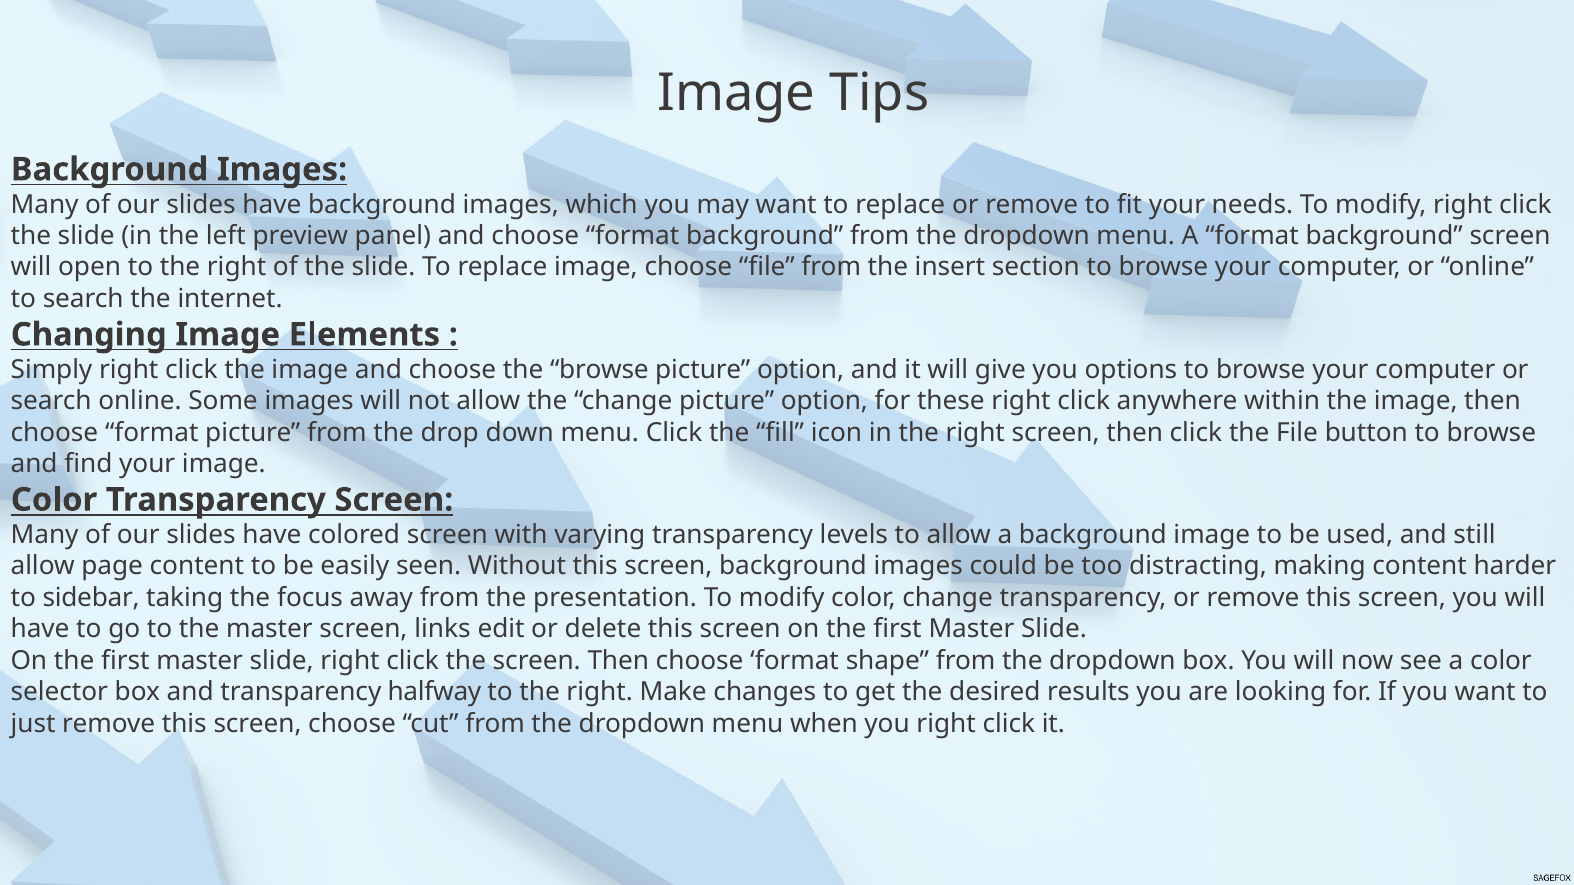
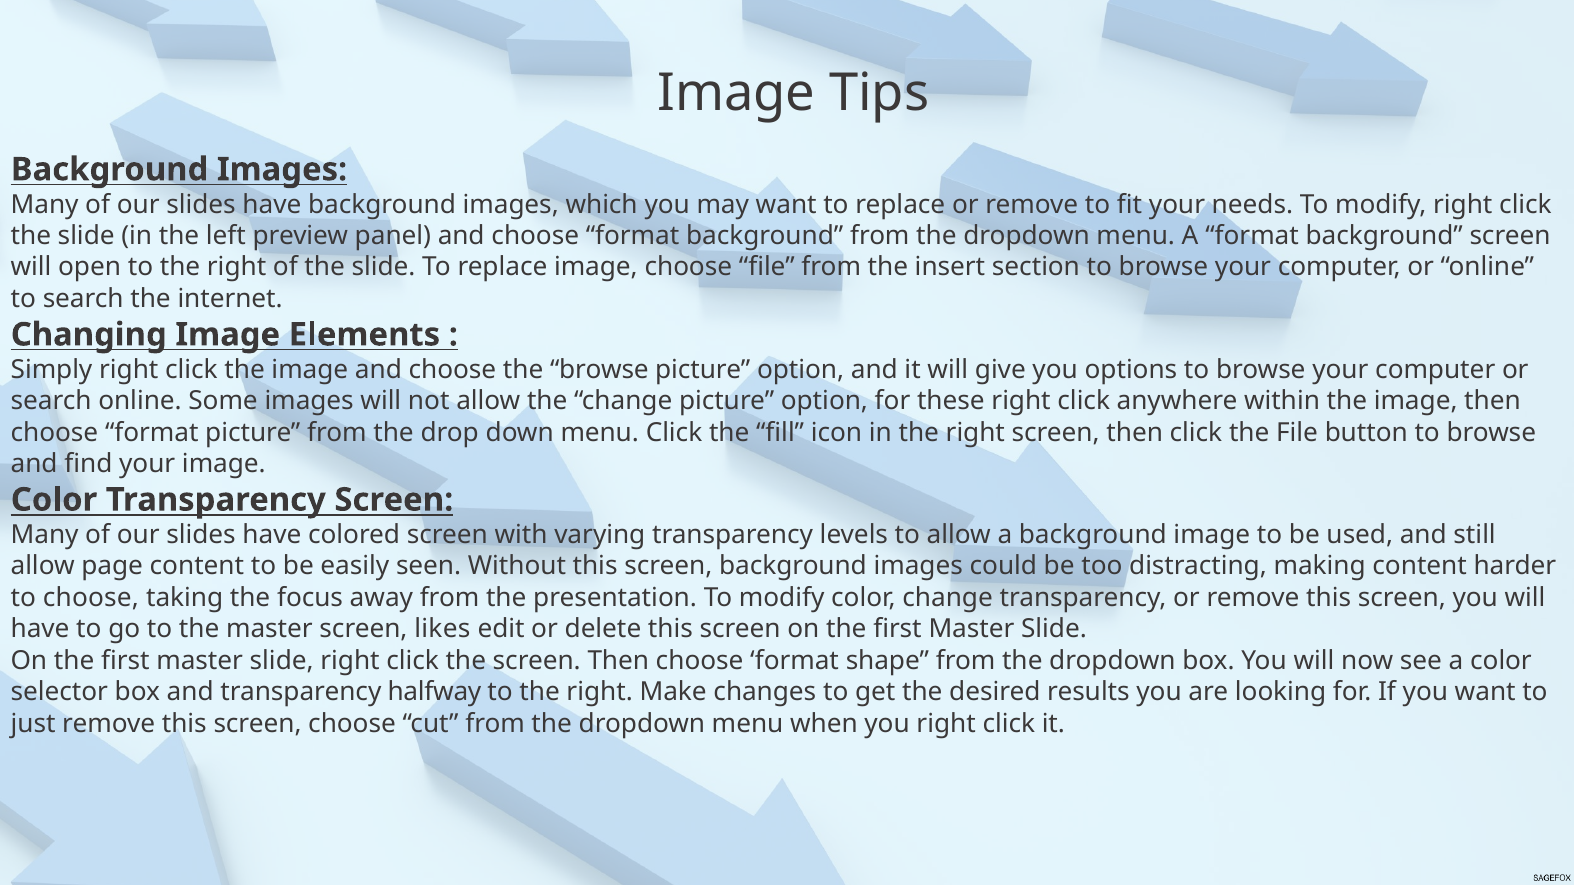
to sidebar: sidebar -> choose
links: links -> likes
